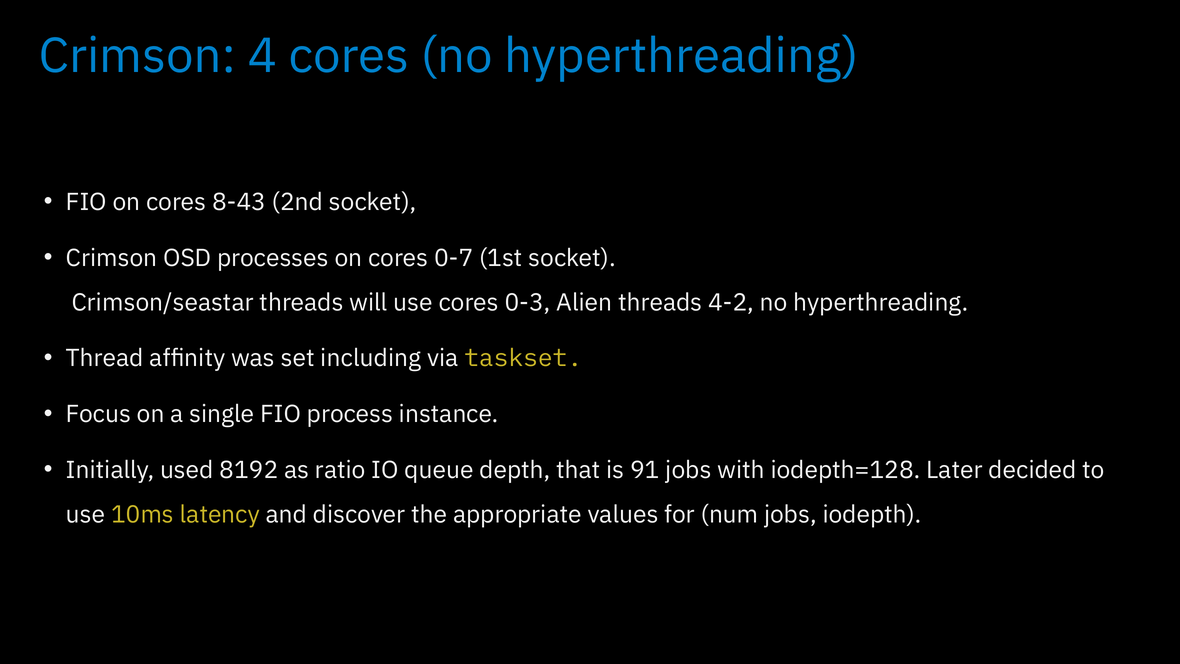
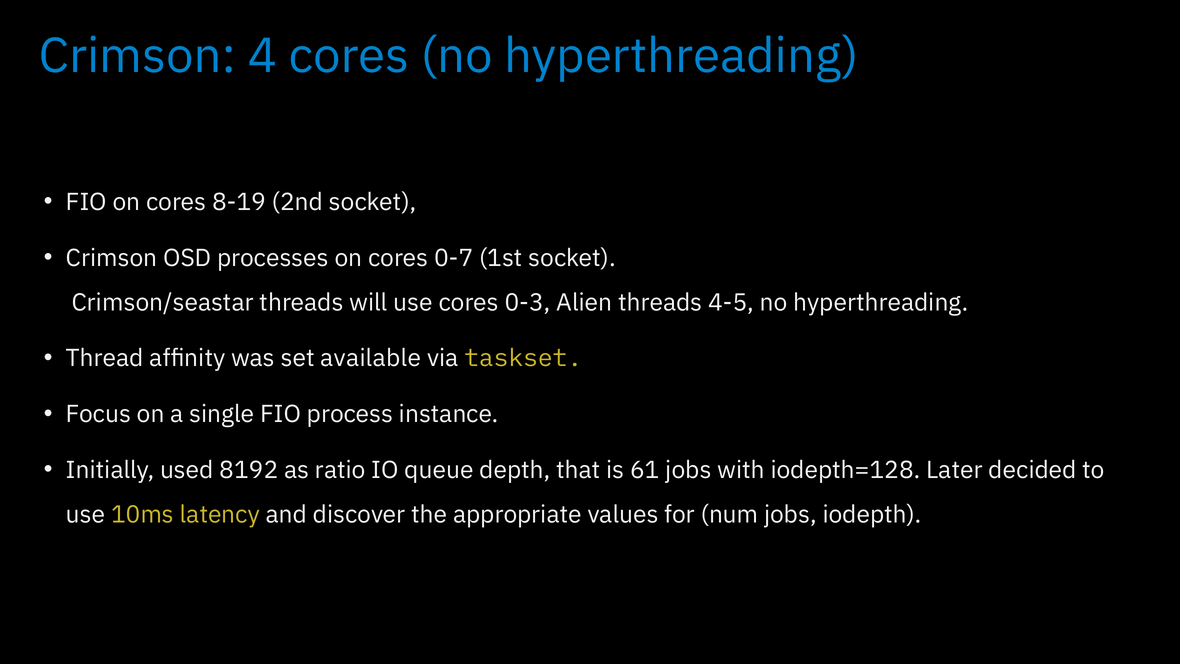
8-43: 8-43 -> 8-19
4-2: 4-2 -> 4-5
including: including -> available
91: 91 -> 61
